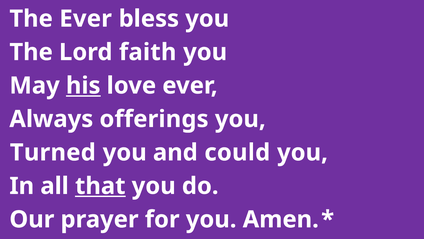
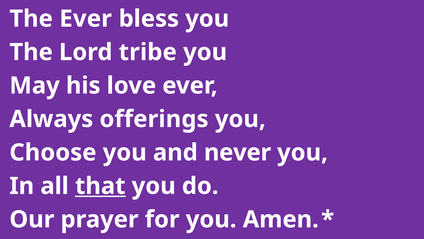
faith: faith -> tribe
his underline: present -> none
Turned: Turned -> Choose
could: could -> never
